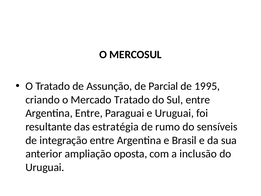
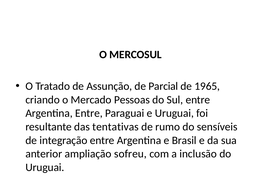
1995: 1995 -> 1965
Mercado Tratado: Tratado -> Pessoas
estratégia: estratégia -> tentativas
oposta: oposta -> sofreu
